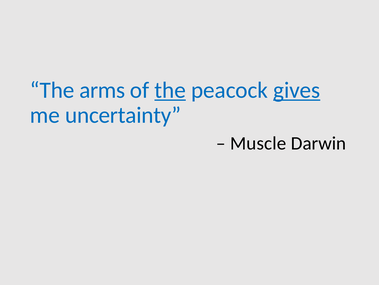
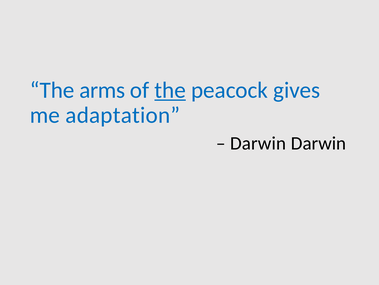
gives underline: present -> none
uncertainty: uncertainty -> adaptation
Muscle at (258, 143): Muscle -> Darwin
